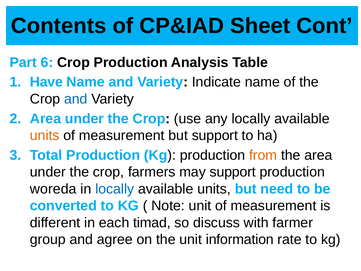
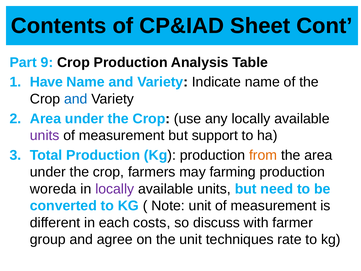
6: 6 -> 9
units at (45, 135) colour: orange -> purple
may support: support -> farming
locally at (115, 189) colour: blue -> purple
timad: timad -> costs
information: information -> techniques
